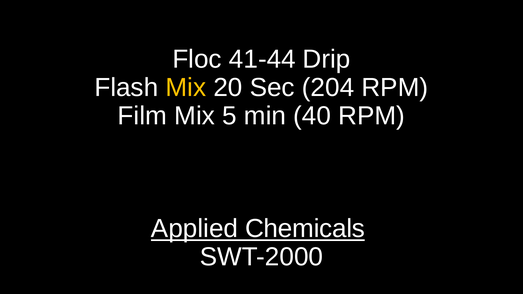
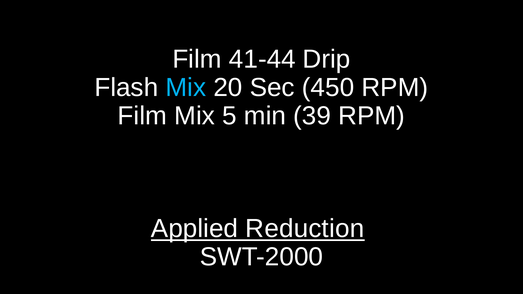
Floc at (197, 59): Floc -> Film
Mix at (186, 88) colour: yellow -> light blue
204: 204 -> 450
40: 40 -> 39
Chemicals: Chemicals -> Reduction
